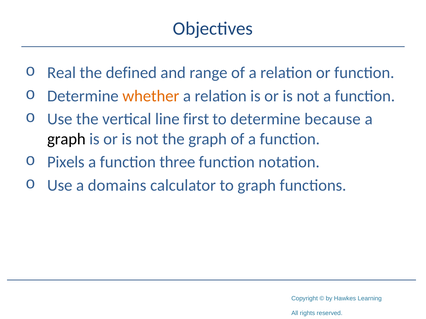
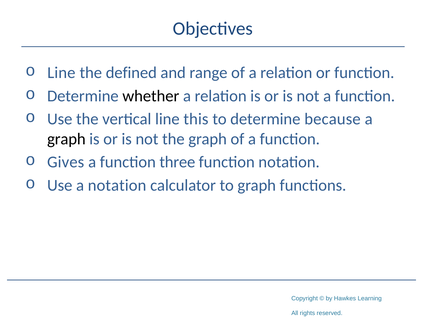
Real at (61, 73): Real -> Line
whether colour: orange -> black
first: first -> this
Pixels: Pixels -> Gives
a domains: domains -> notation
